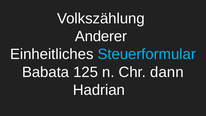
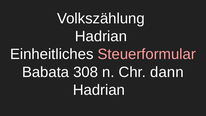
Anderer at (101, 36): Anderer -> Hadrian
Steuerformular colour: light blue -> pink
125: 125 -> 308
